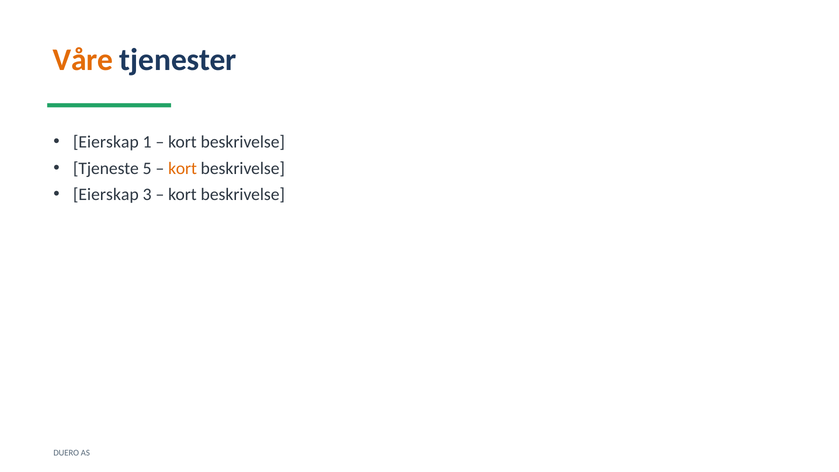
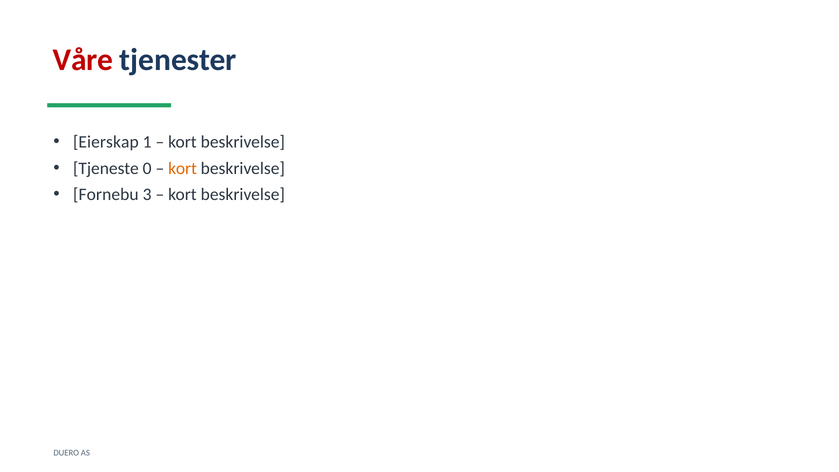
Våre colour: orange -> red
5: 5 -> 0
Eierskap at (106, 195): Eierskap -> Fornebu
